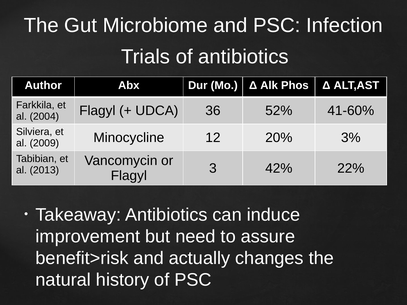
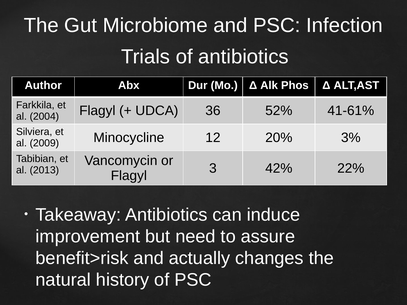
41-60%: 41-60% -> 41-61%
